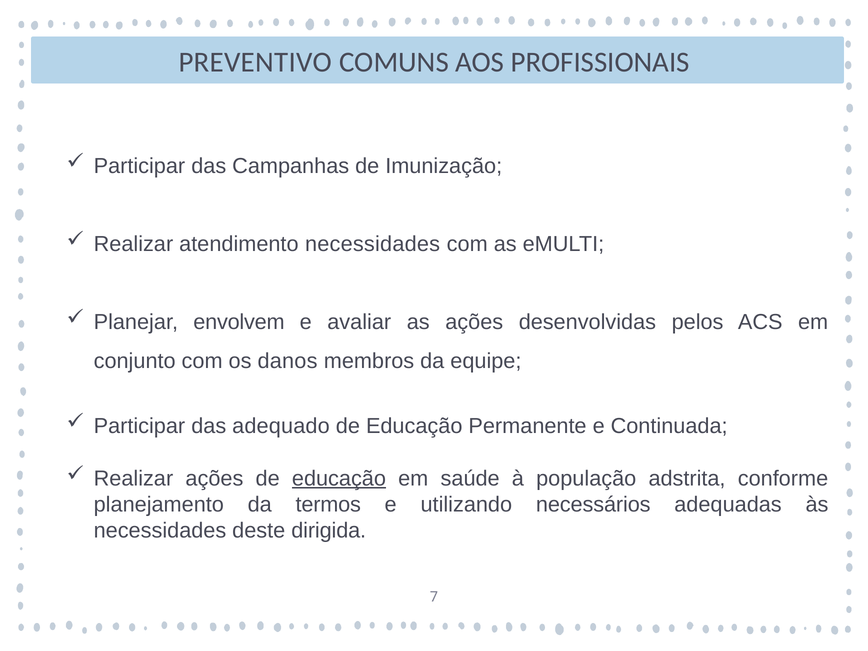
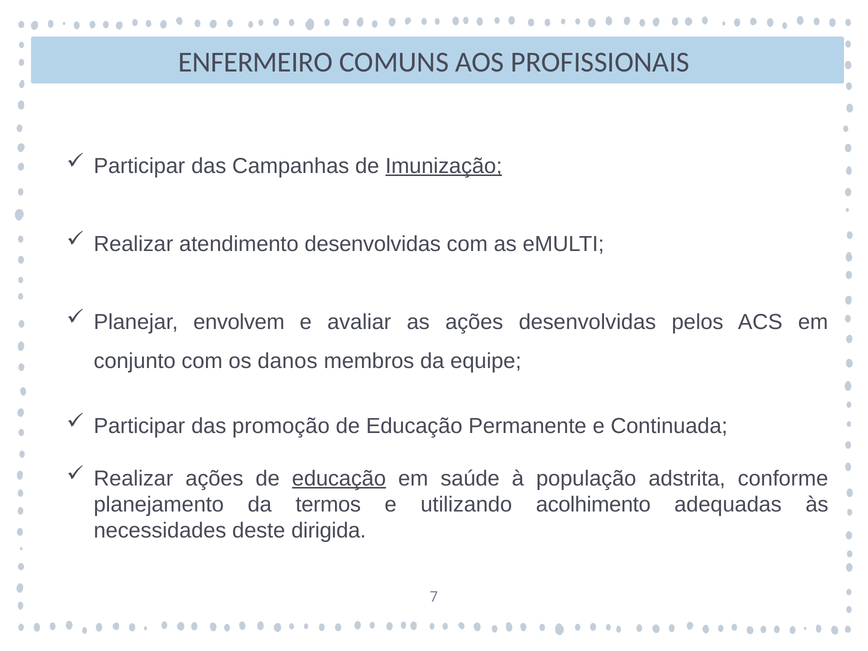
PREVENTIVO: PREVENTIVO -> ENFERMEIRO
Imunização underline: none -> present
atendimento necessidades: necessidades -> desenvolvidas
adequado: adequado -> promoção
necessários: necessários -> acolhimento
